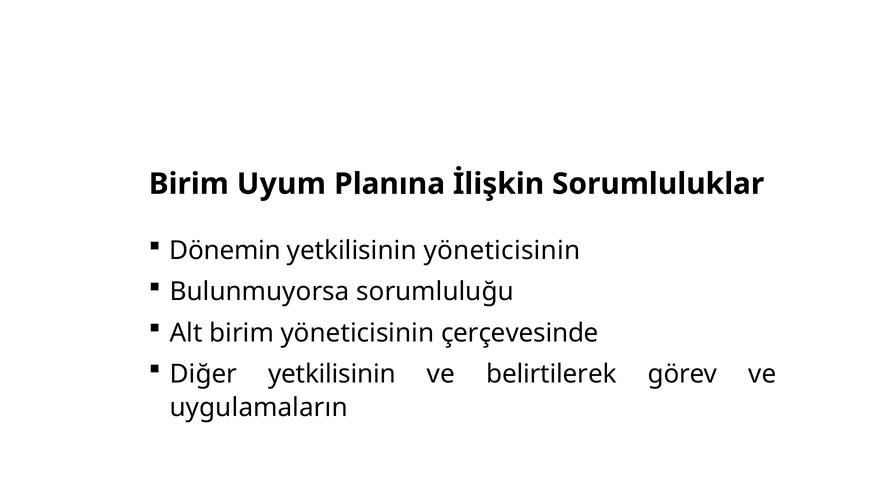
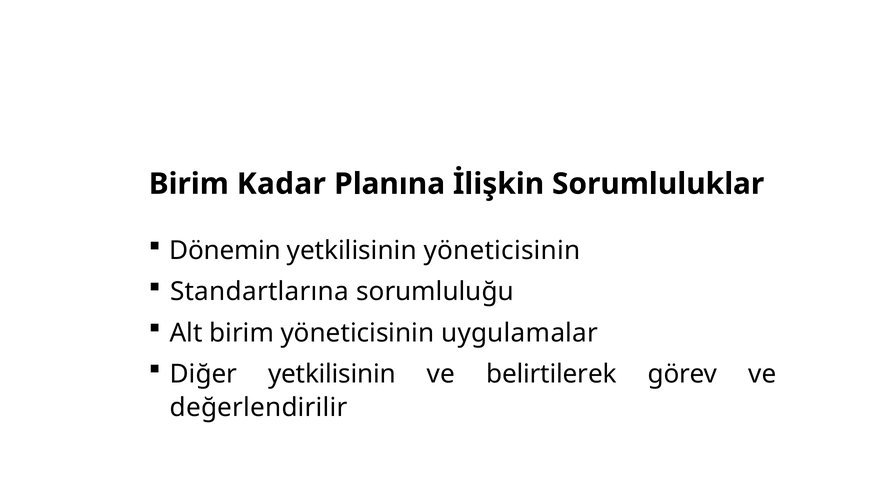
Uyum: Uyum -> Kadar
Bulunmuyorsa: Bulunmuyorsa -> Standartlarına
çerçevesinde: çerçevesinde -> uygulamalar
uygulamaların: uygulamaların -> değerlendirilir
